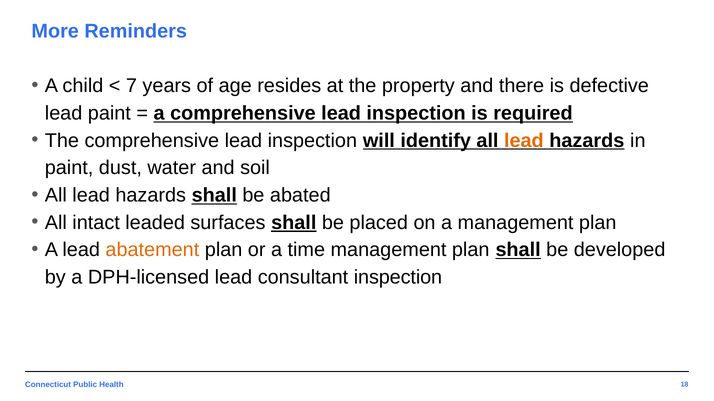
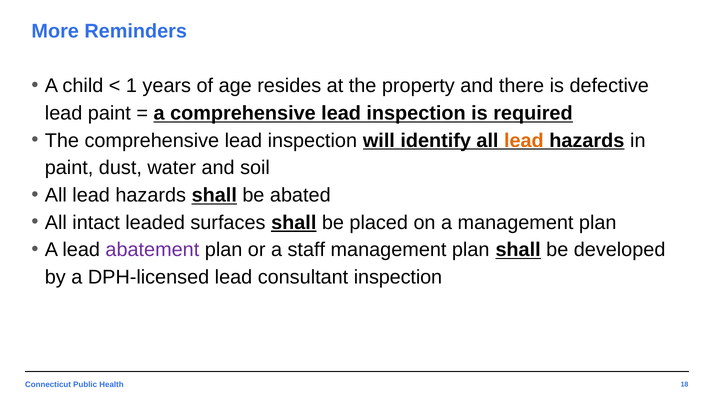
7: 7 -> 1
abatement colour: orange -> purple
time: time -> staff
